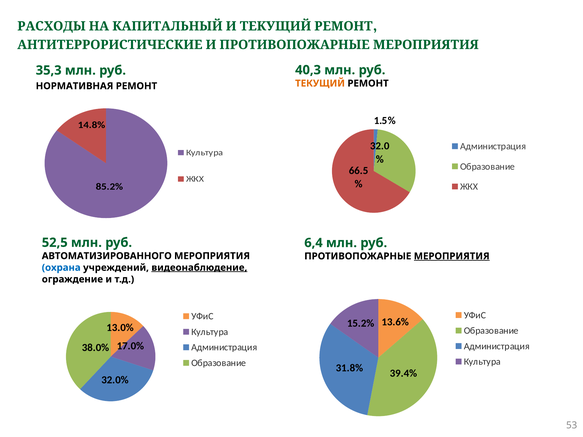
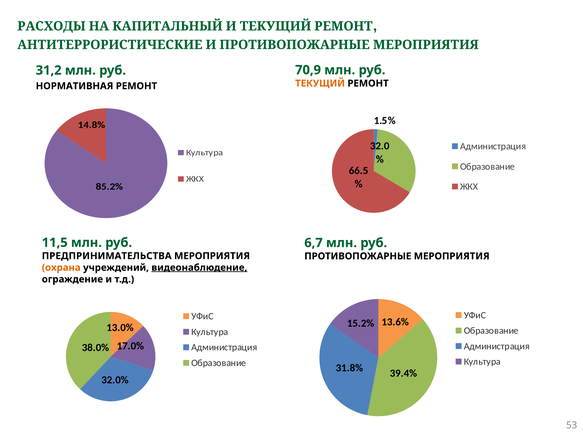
40,3: 40,3 -> 70,9
35,3: 35,3 -> 31,2
52,5: 52,5 -> 11,5
6,4: 6,4 -> 6,7
АВТОМАТИЗИРОВАННОГО: АВТОМАТИЗИРОВАННОГО -> ПРЕДПРИНИМАТЕЛЬСТВА
МЕРОПРИЯТИЯ at (452, 256) underline: present -> none
охрана colour: blue -> orange
